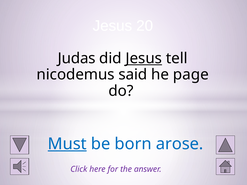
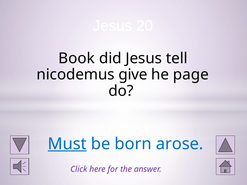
Judas: Judas -> Book
Jesus at (144, 58) underline: present -> none
said: said -> give
